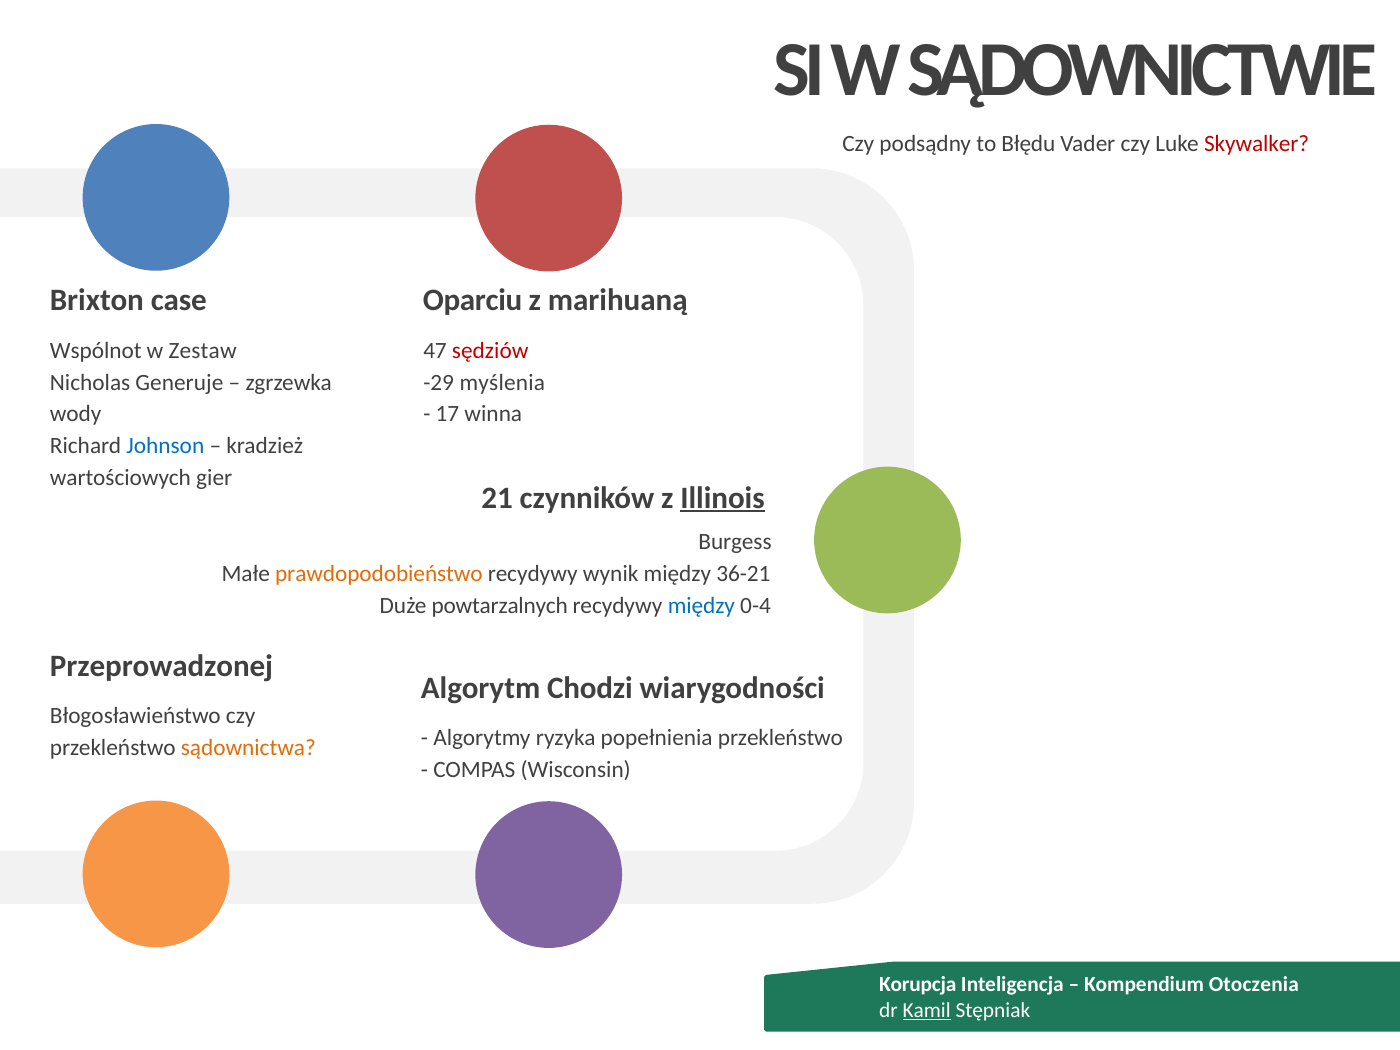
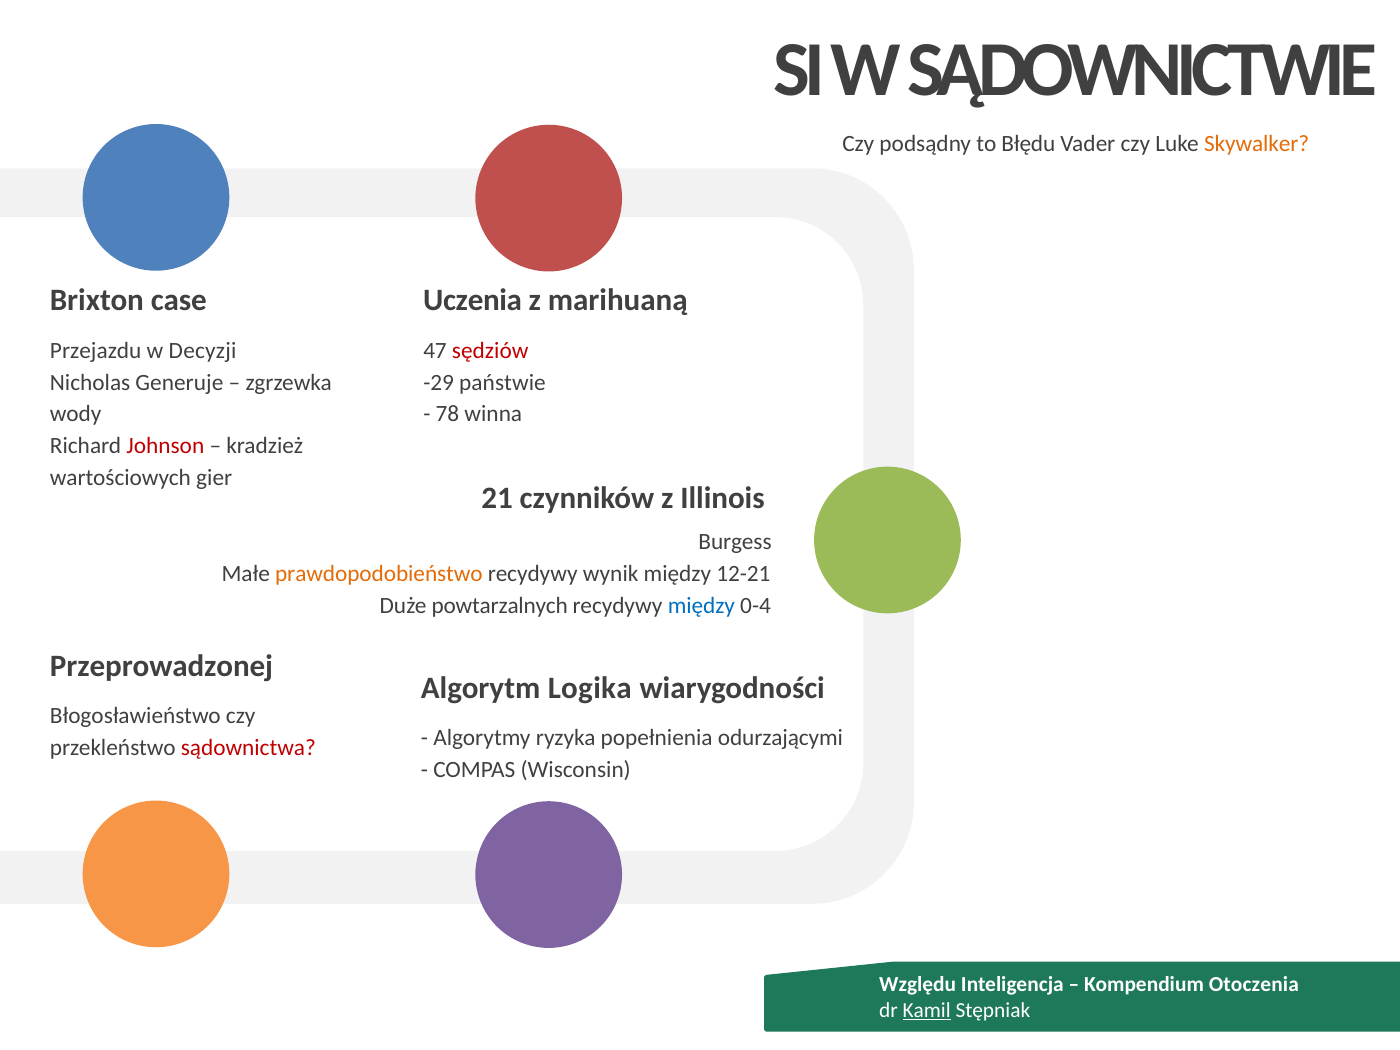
Skywalker colour: red -> orange
Oparciu: Oparciu -> Uczenia
Wspólnot: Wspólnot -> Przejazdu
Zestaw: Zestaw -> Decyzji
myślenia: myślenia -> państwie
17: 17 -> 78
Johnson colour: blue -> red
Illinois underline: present -> none
36-21: 36-21 -> 12-21
Chodzi: Chodzi -> Logika
popełnienia przekleństwo: przekleństwo -> odurzającymi
sądownictwa colour: orange -> red
Korupcja: Korupcja -> Względu
